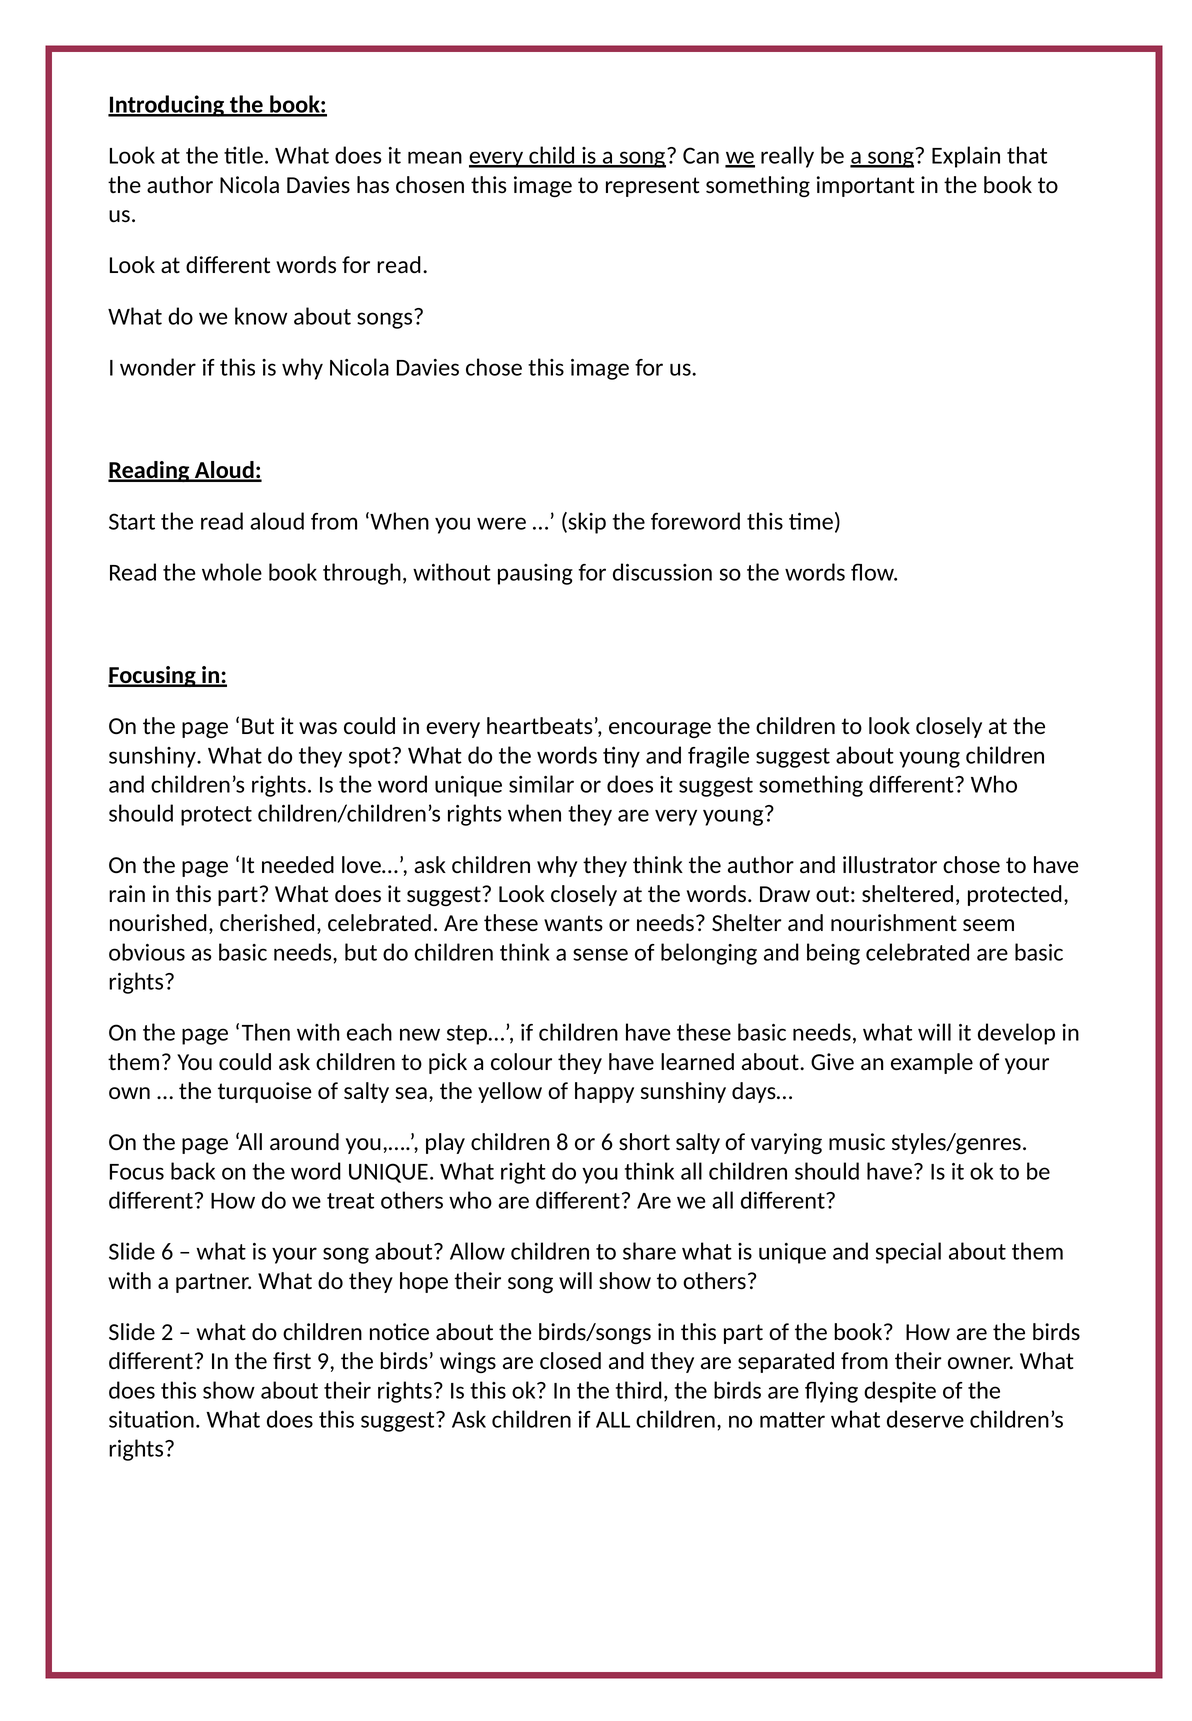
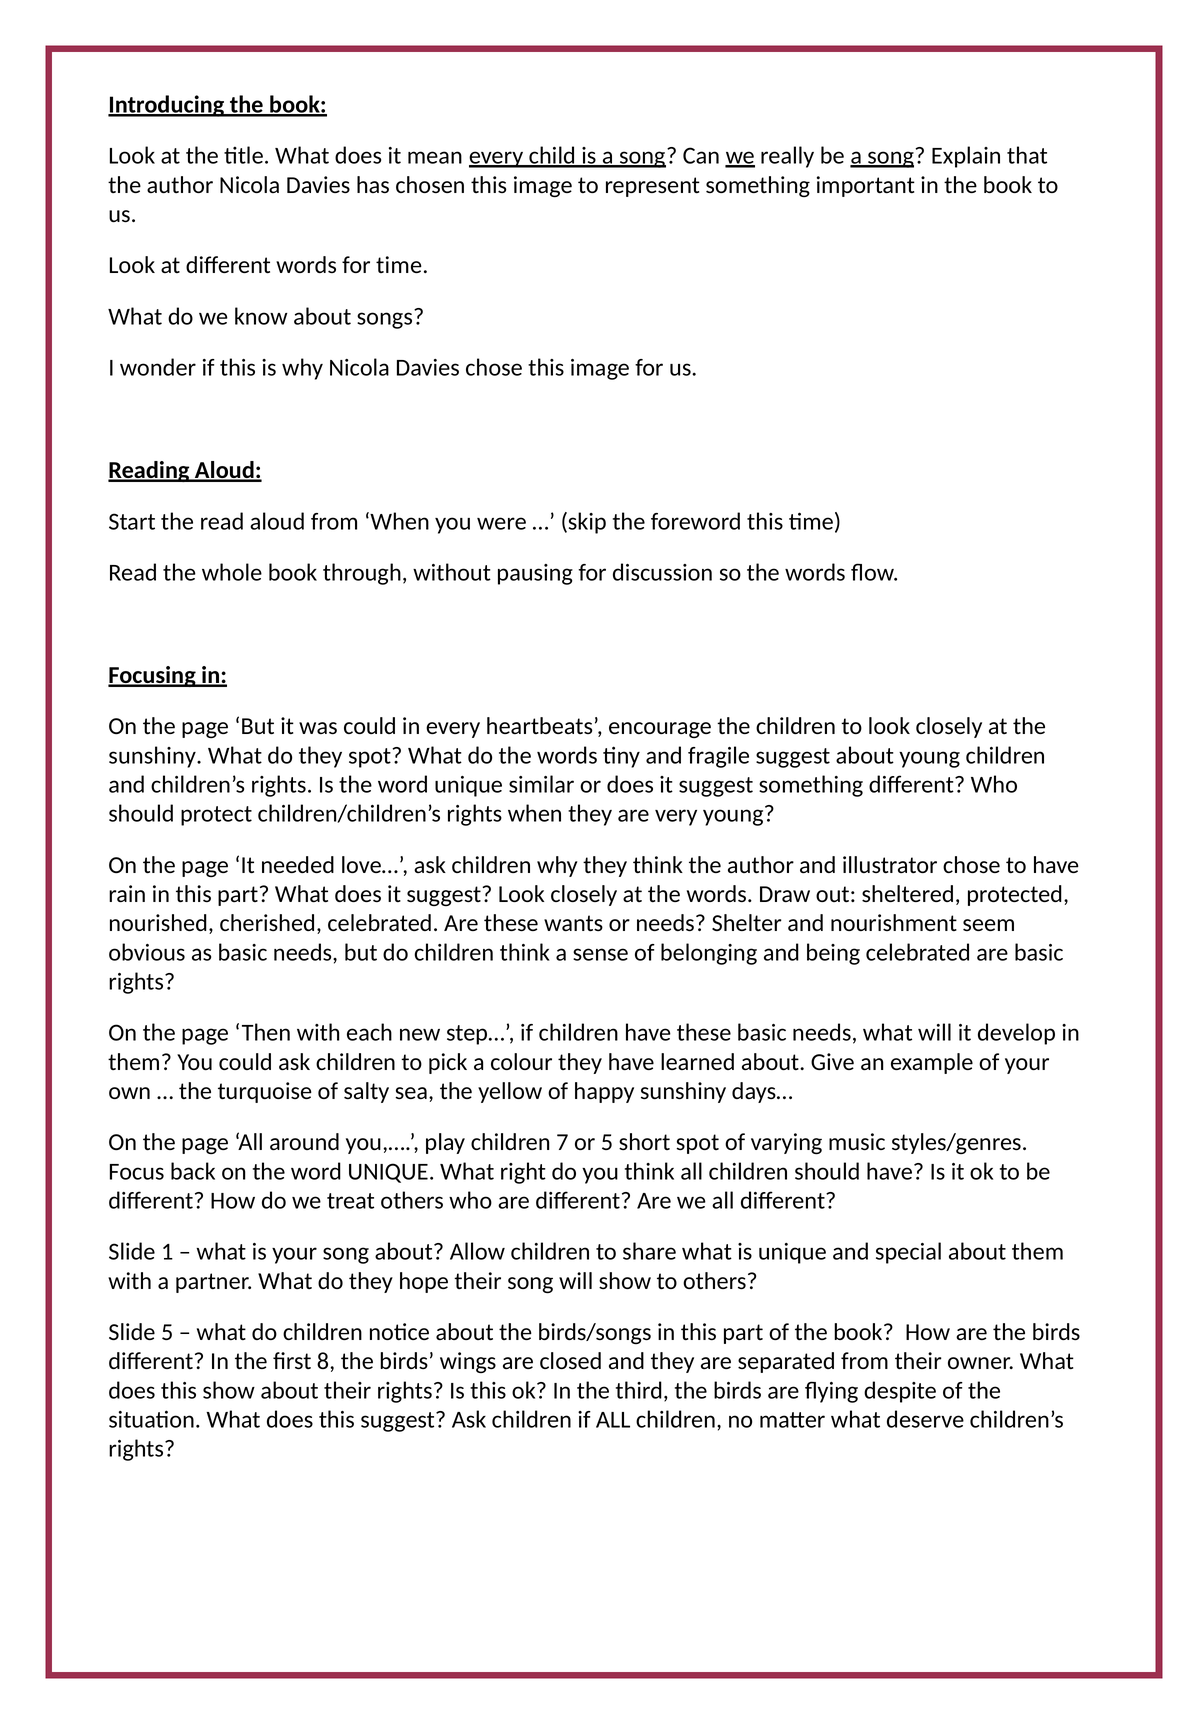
for read: read -> time
8: 8 -> 7
or 6: 6 -> 5
short salty: salty -> spot
Slide 6: 6 -> 1
Slide 2: 2 -> 5
9: 9 -> 8
